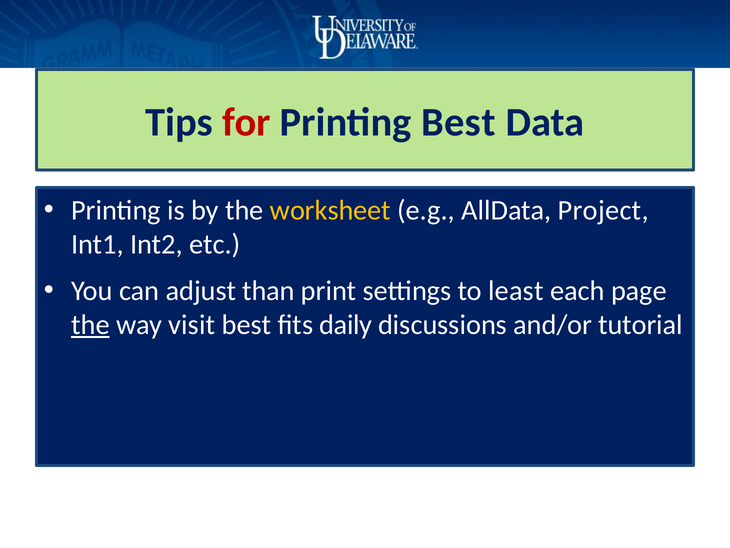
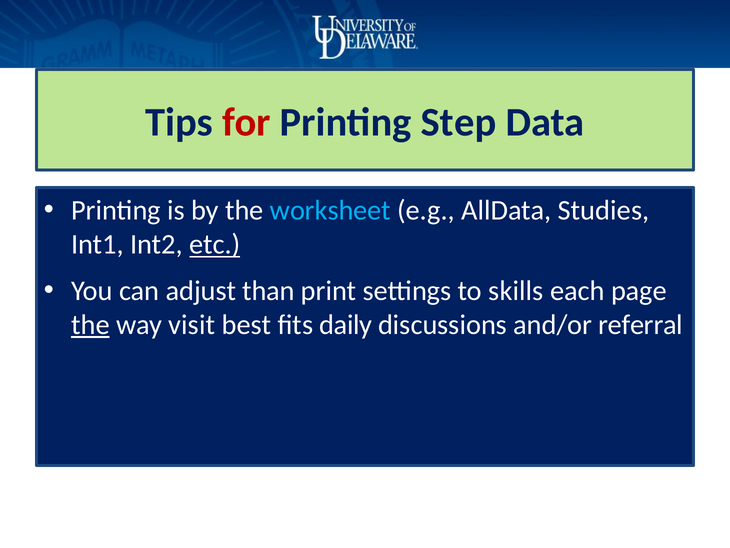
Printing Best: Best -> Step
worksheet colour: yellow -> light blue
Project: Project -> Studies
etc underline: none -> present
least: least -> skills
tutorial: tutorial -> referral
